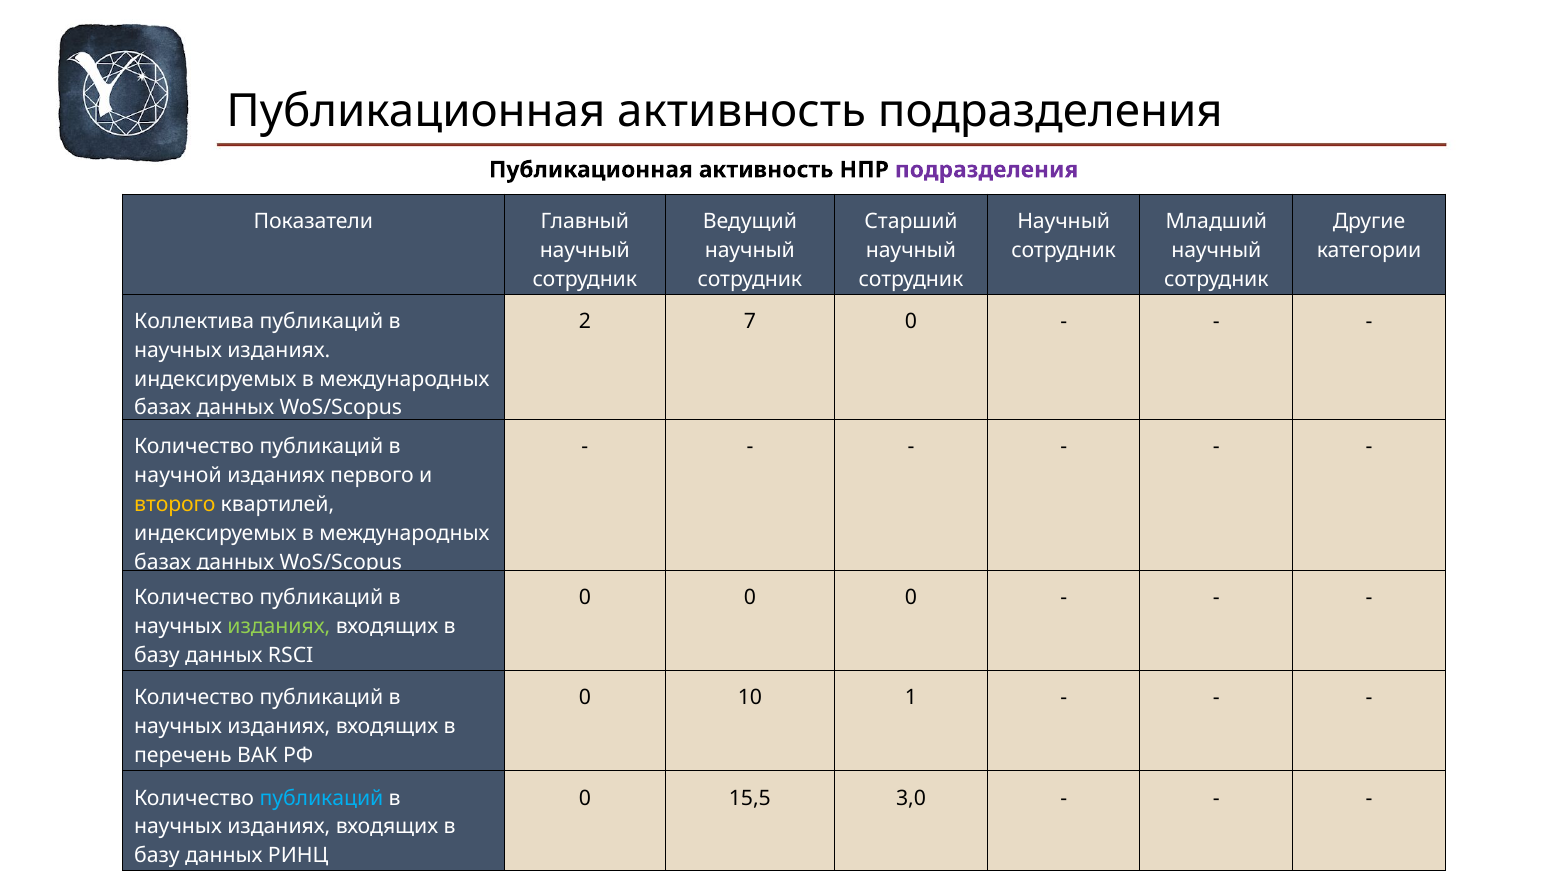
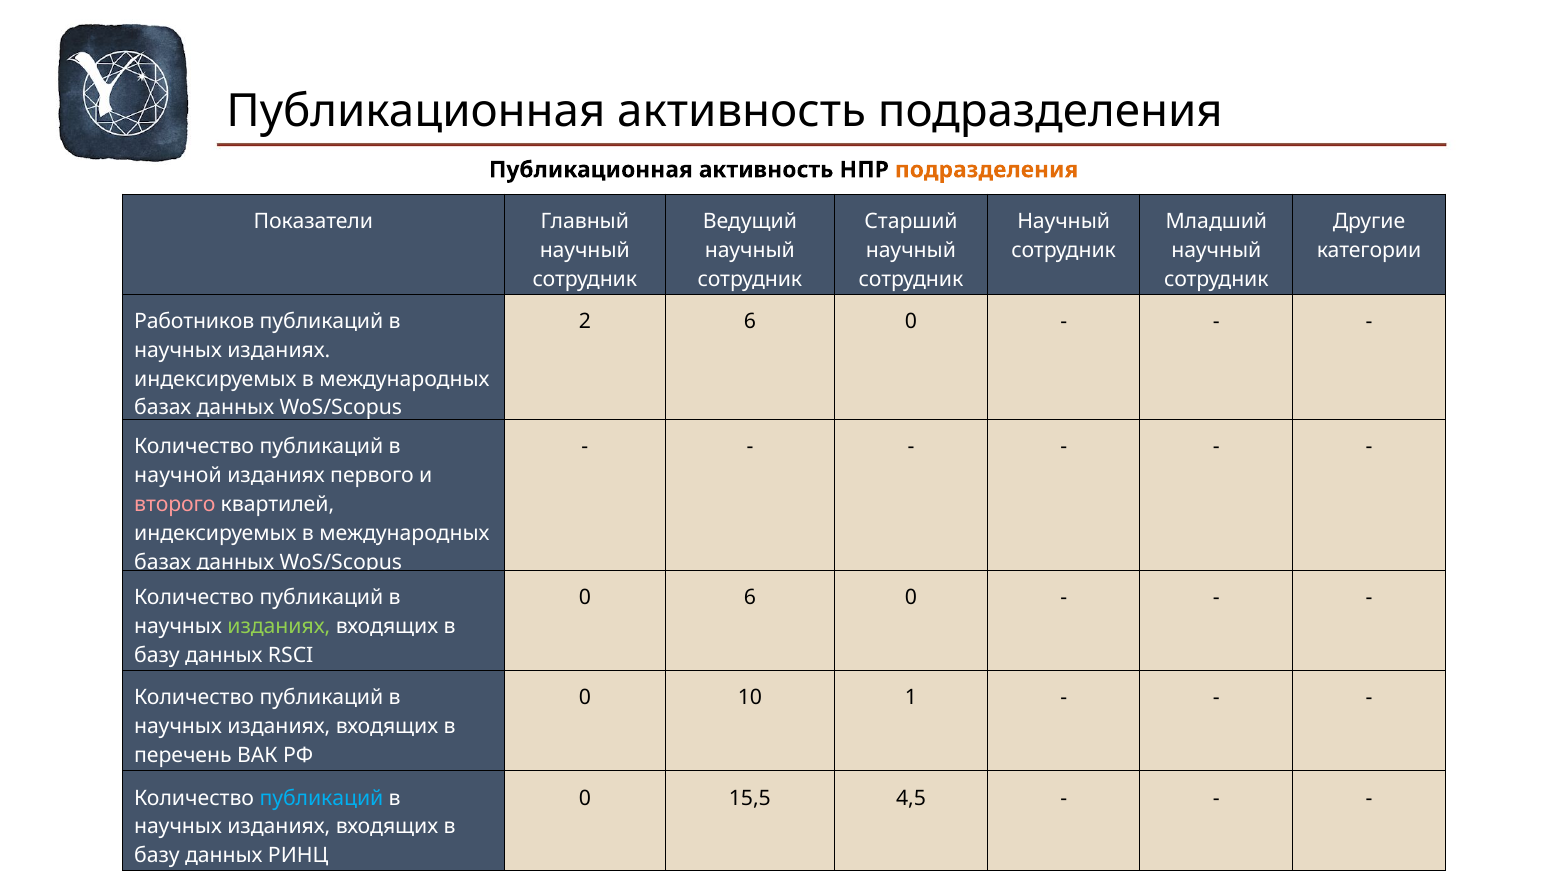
подразделения at (987, 170) colour: purple -> orange
Коллектива: Коллектива -> Работников
2 7: 7 -> 6
второго colour: yellow -> pink
0 at (750, 598): 0 -> 6
3,0: 3,0 -> 4,5
